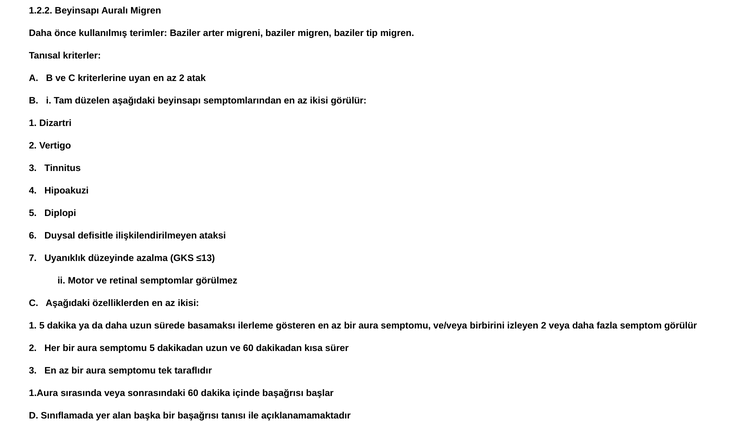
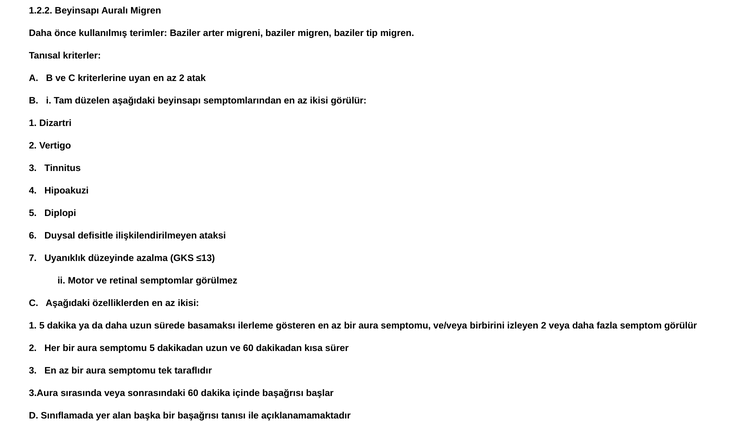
1.Aura: 1.Aura -> 3.Aura
